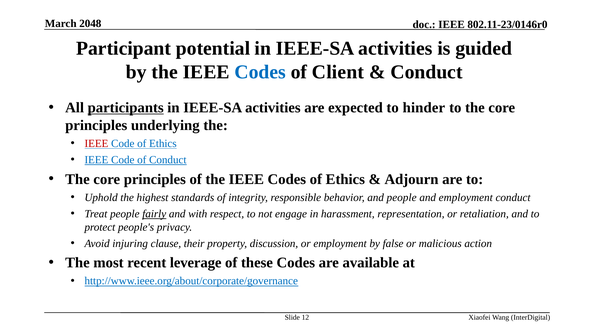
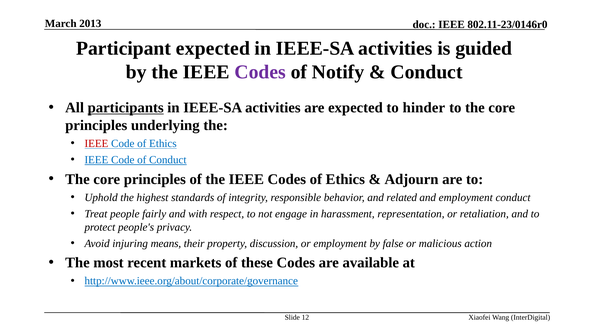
2048: 2048 -> 2013
Participant potential: potential -> expected
Codes at (260, 72) colour: blue -> purple
Client: Client -> Notify
and people: people -> related
fairly underline: present -> none
clause: clause -> means
leverage: leverage -> markets
